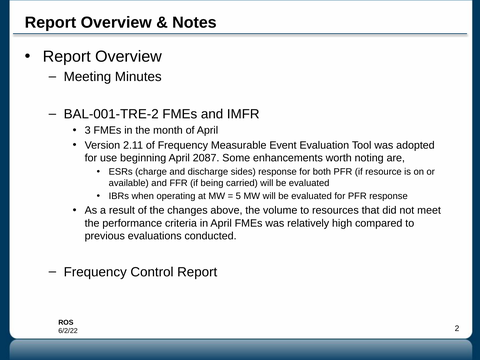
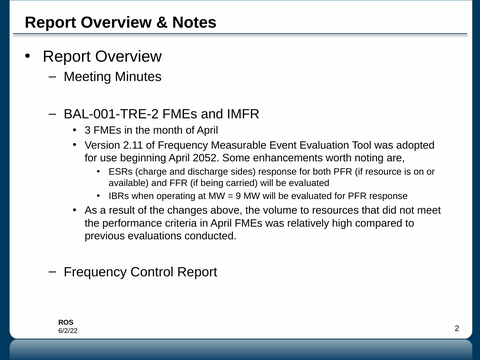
2087: 2087 -> 2052
5: 5 -> 9
